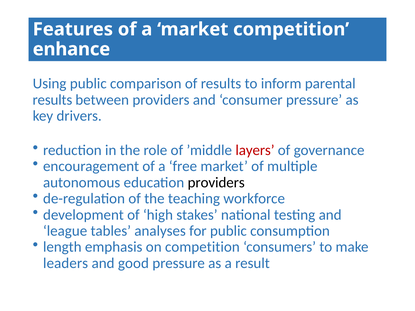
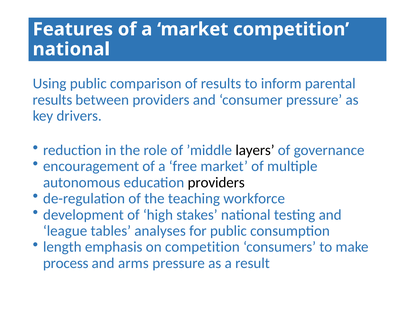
enhance at (71, 49): enhance -> national
layers colour: red -> black
leaders: leaders -> process
good: good -> arms
